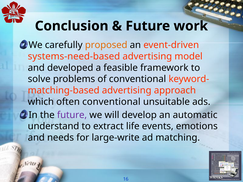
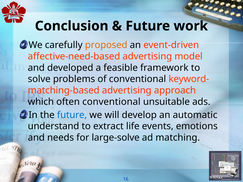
systems-need-based: systems-need-based -> affective-need-based
future at (72, 115) colour: purple -> blue
large-write: large-write -> large-solve
